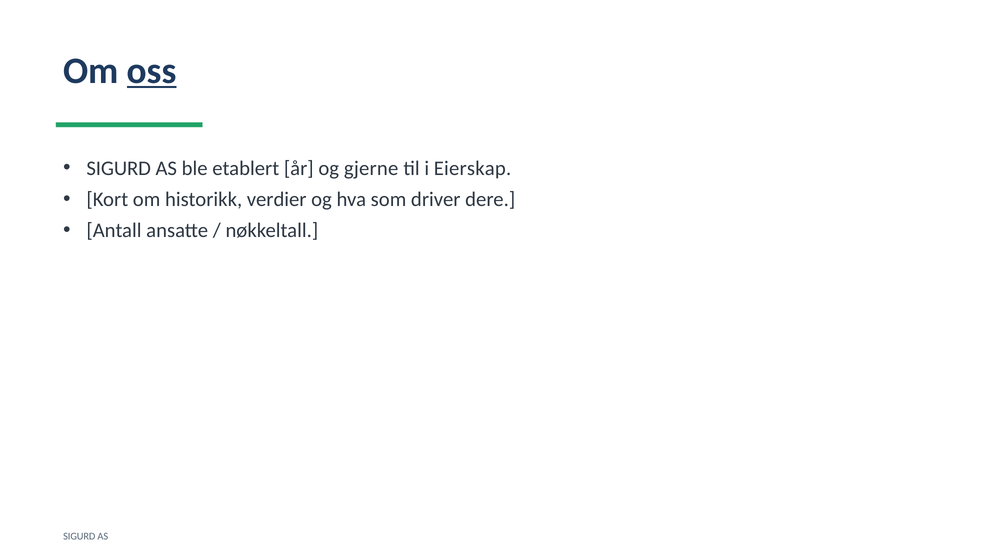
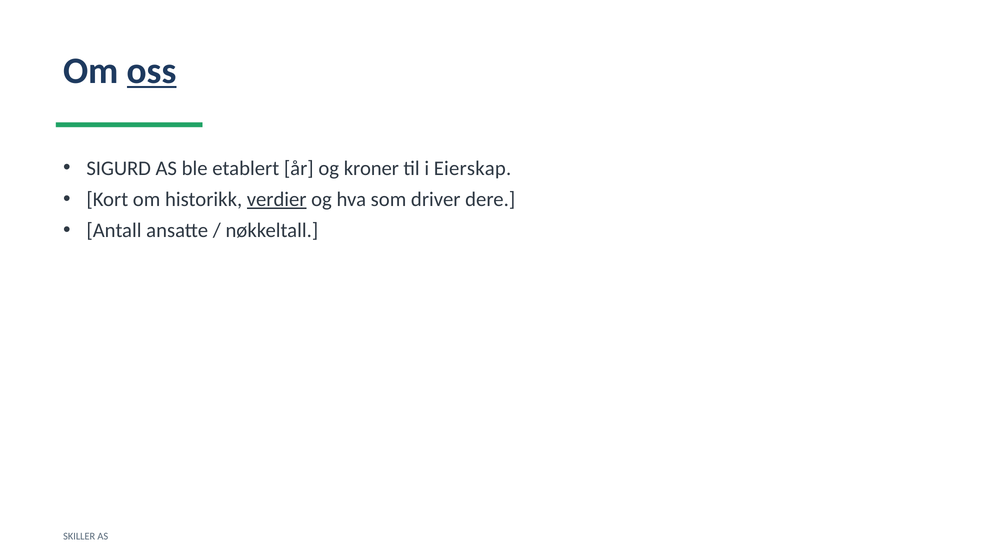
gjerne: gjerne -> kroner
verdier underline: none -> present
SIGURD at (79, 536): SIGURD -> SKILLER
